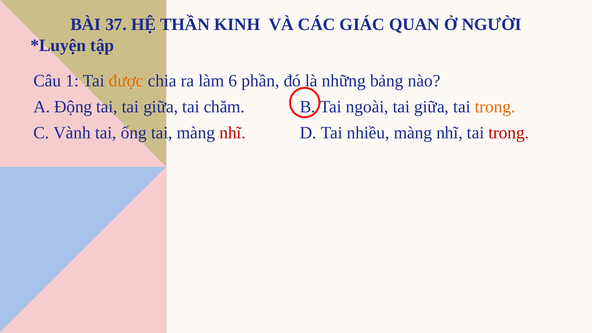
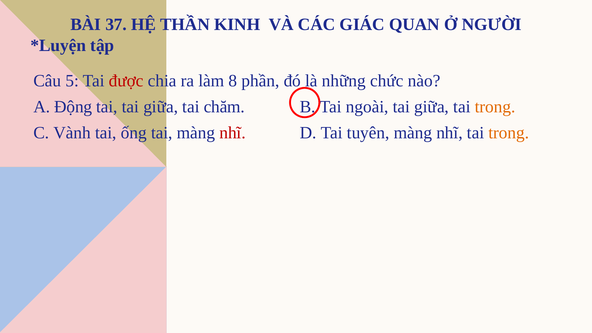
1: 1 -> 5
được colour: orange -> red
6: 6 -> 8
bảng: bảng -> chức
nhiều: nhiều -> tuyên
trong at (509, 133) colour: red -> orange
